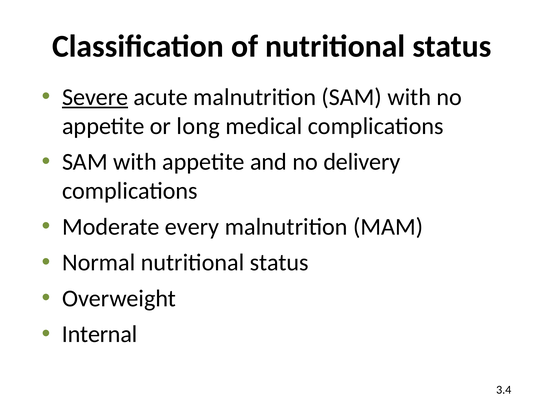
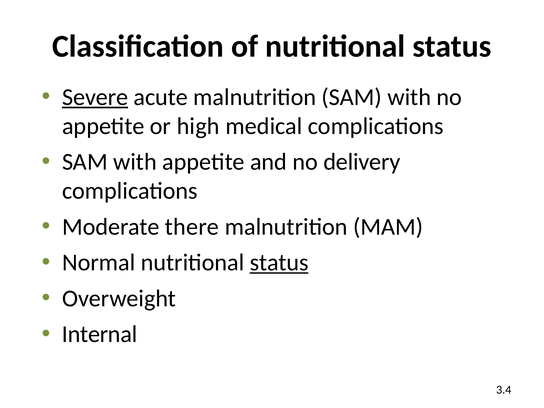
long: long -> high
every: every -> there
status at (279, 263) underline: none -> present
